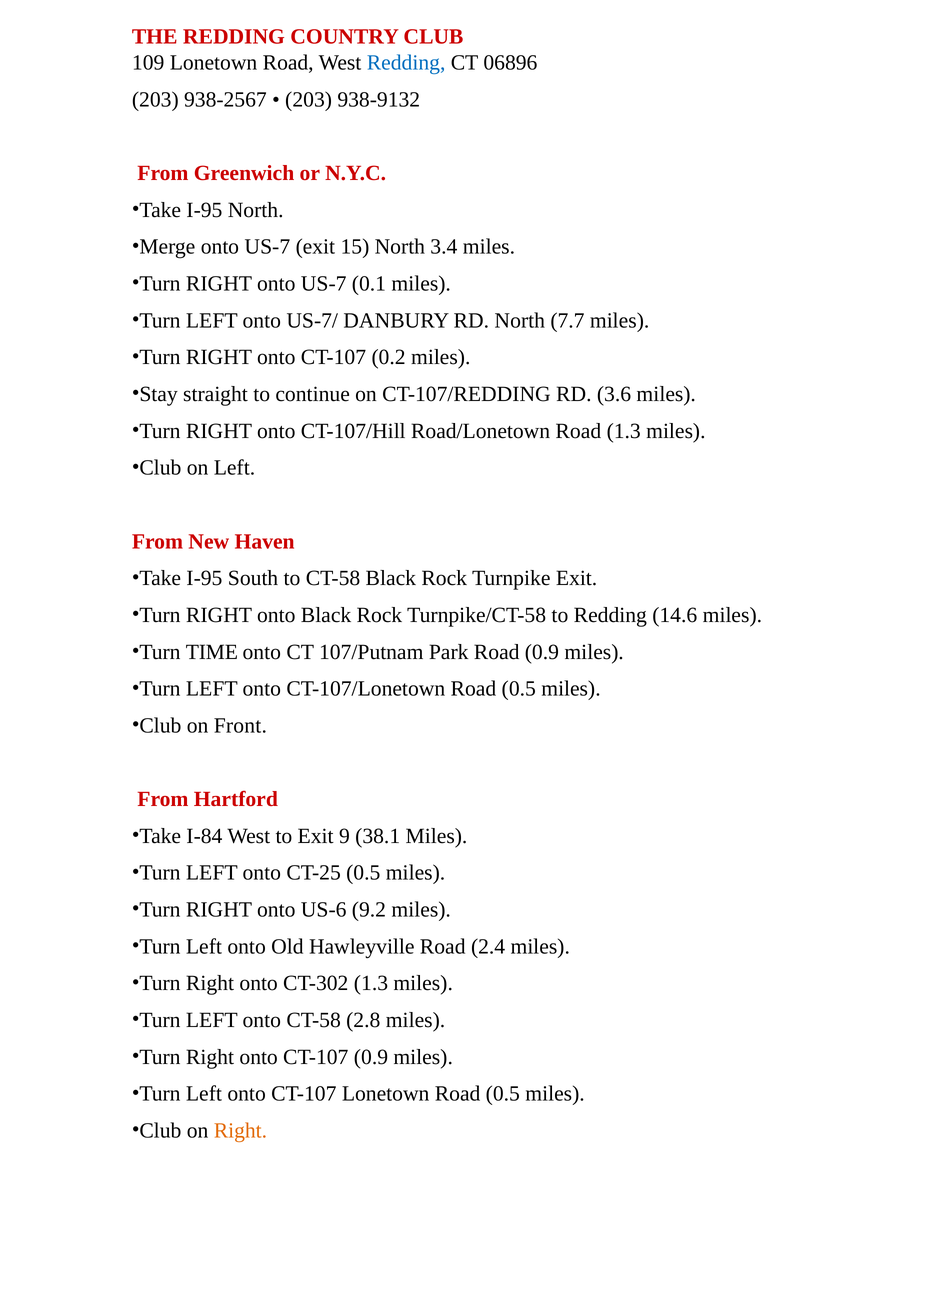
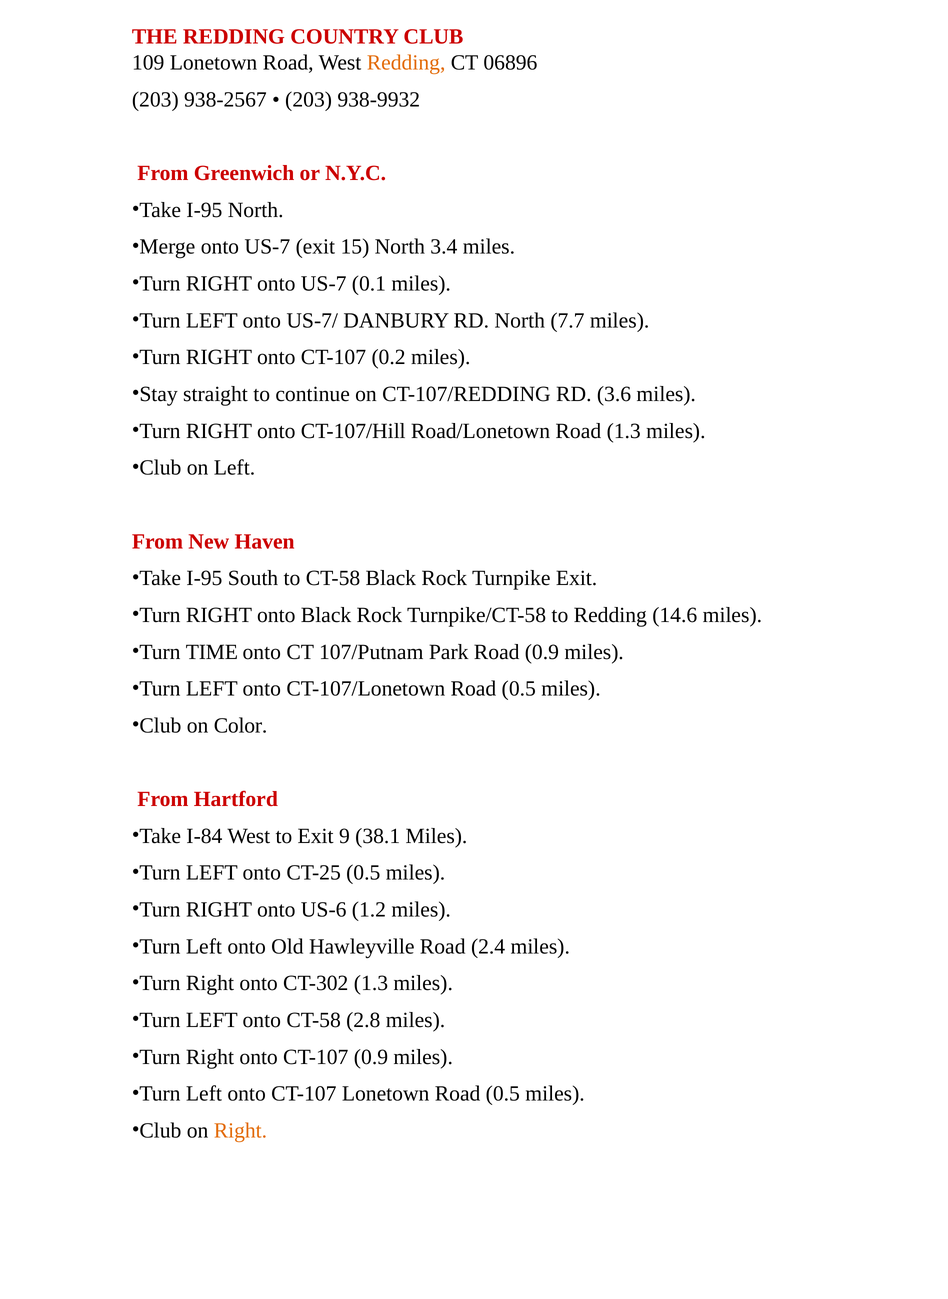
Redding at (406, 63) colour: blue -> orange
938-9132: 938-9132 -> 938-9932
Front: Front -> Color
9.2: 9.2 -> 1.2
